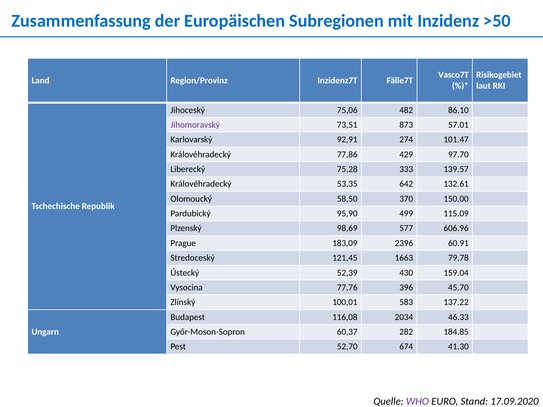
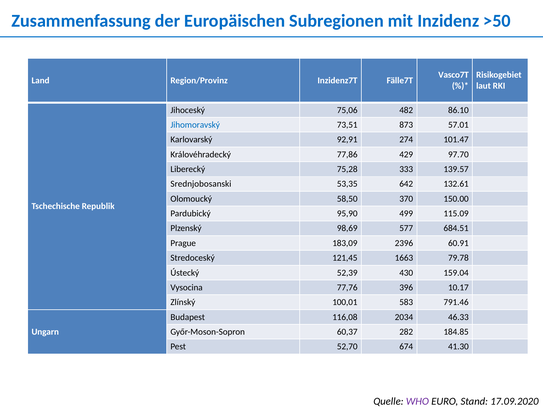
Jihomoravský colour: purple -> blue
Královéhradecký at (201, 184): Královéhradecký -> Srednjobosanski
606.96: 606.96 -> 684.51
45.70: 45.70 -> 10.17
137.22: 137.22 -> 791.46
